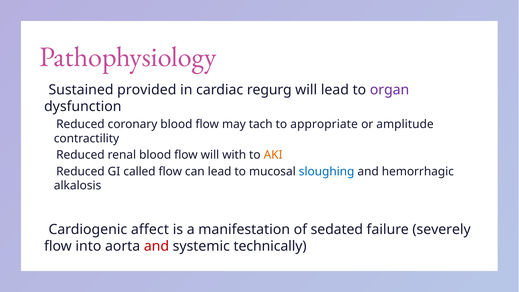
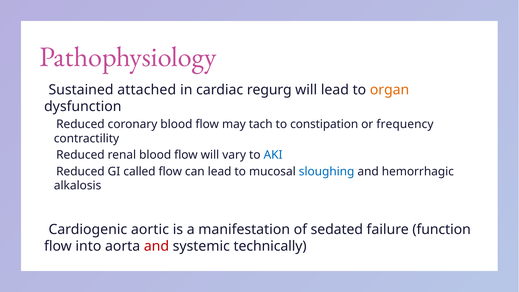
provided: provided -> attached
organ colour: purple -> orange
appropriate: appropriate -> constipation
amplitude: amplitude -> frequency
with: with -> vary
AKI colour: orange -> blue
affect: affect -> aortic
severely: severely -> function
